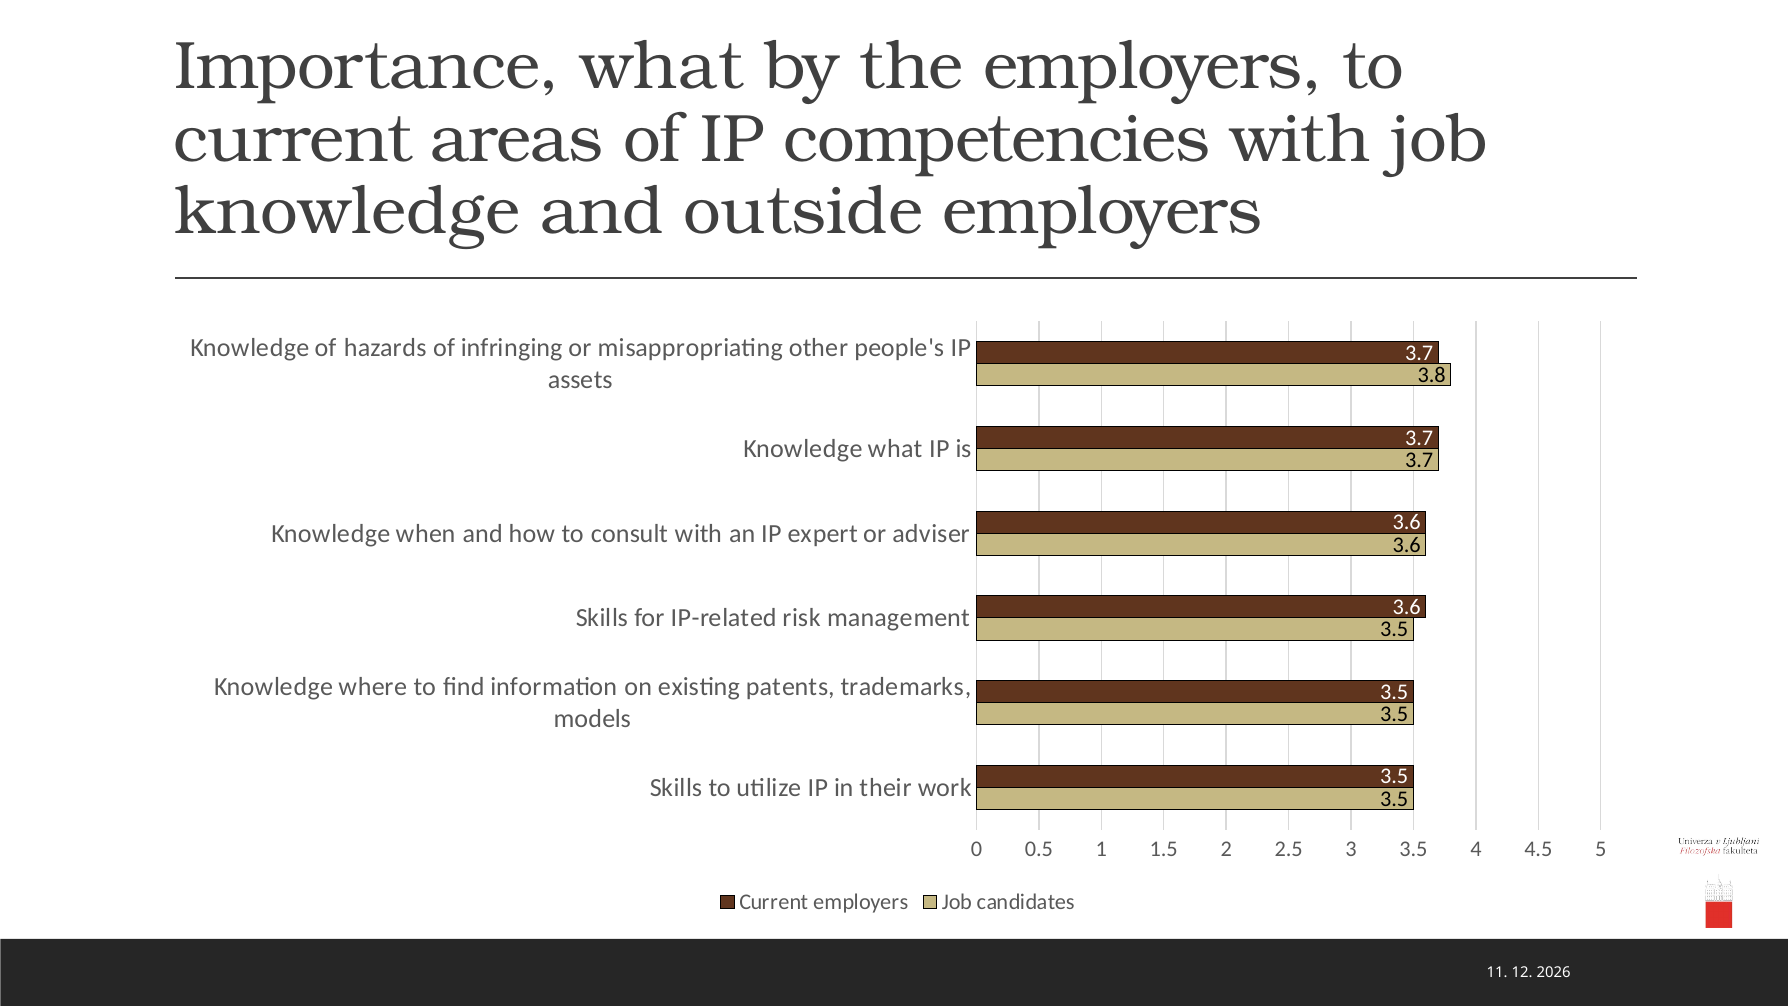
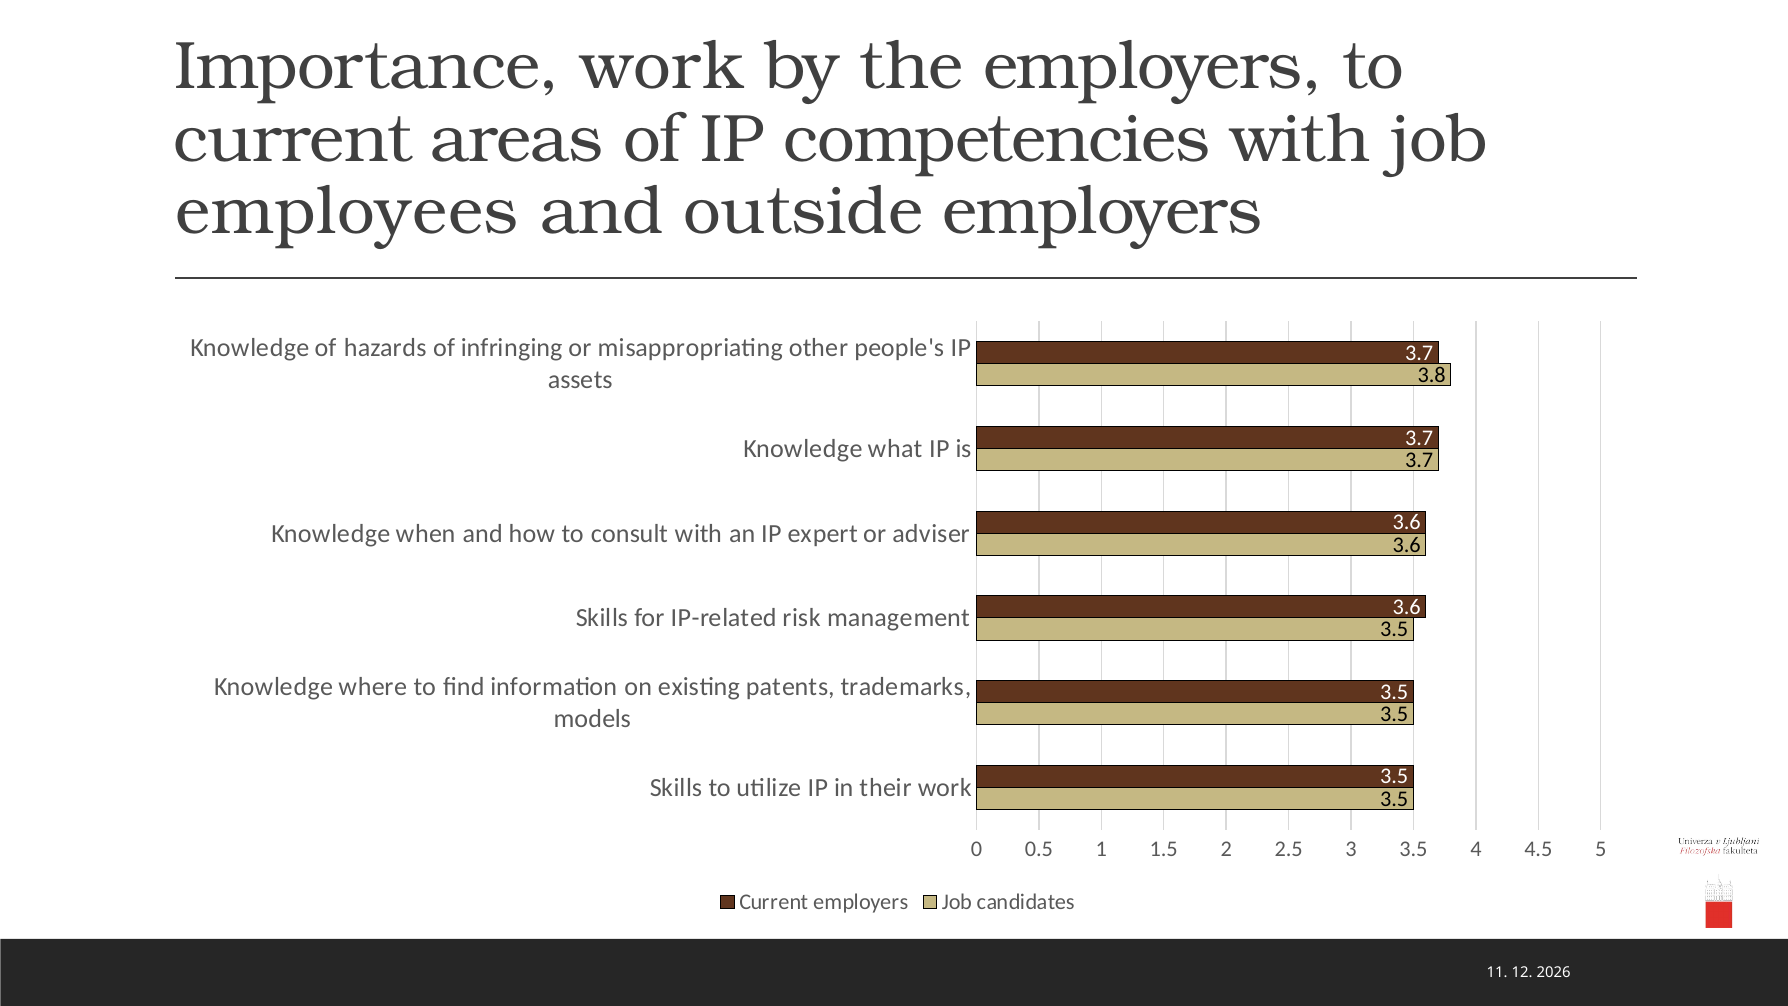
Importance what: what -> work
knowledge at (347, 211): knowledge -> employees
